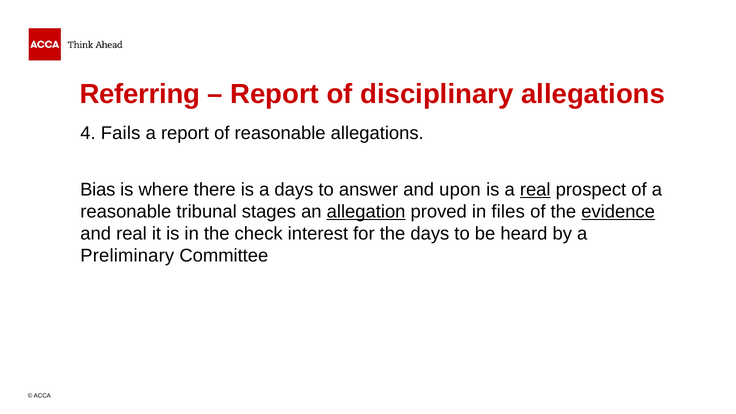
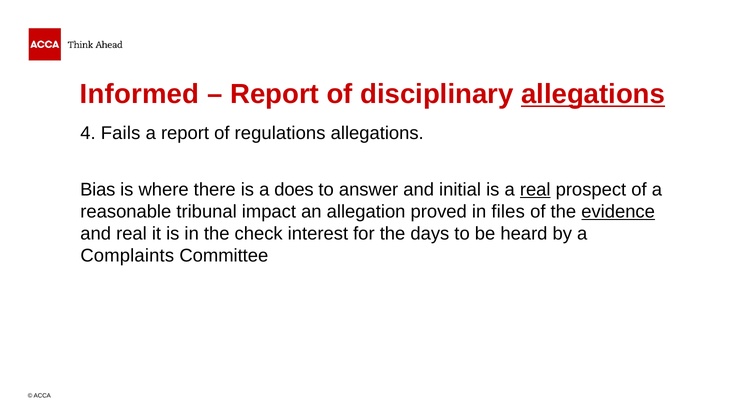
Referring: Referring -> Informed
allegations at (593, 94) underline: none -> present
of reasonable: reasonable -> regulations
a days: days -> does
upon: upon -> initial
stages: stages -> impact
allegation underline: present -> none
Preliminary: Preliminary -> Complaints
